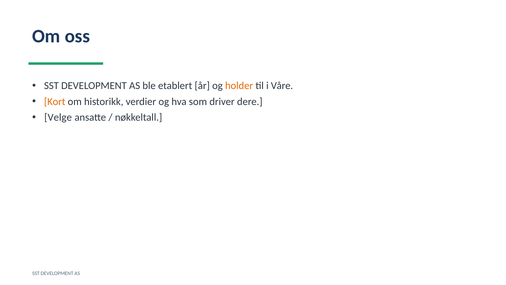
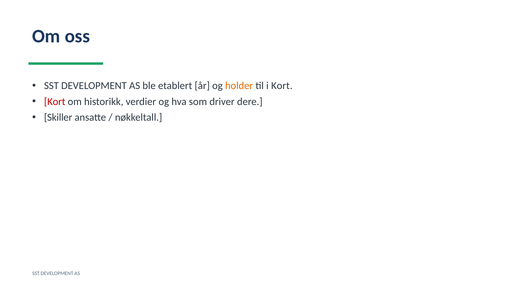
i Våre: Våre -> Kort
Kort at (55, 102) colour: orange -> red
Velge: Velge -> Skiller
